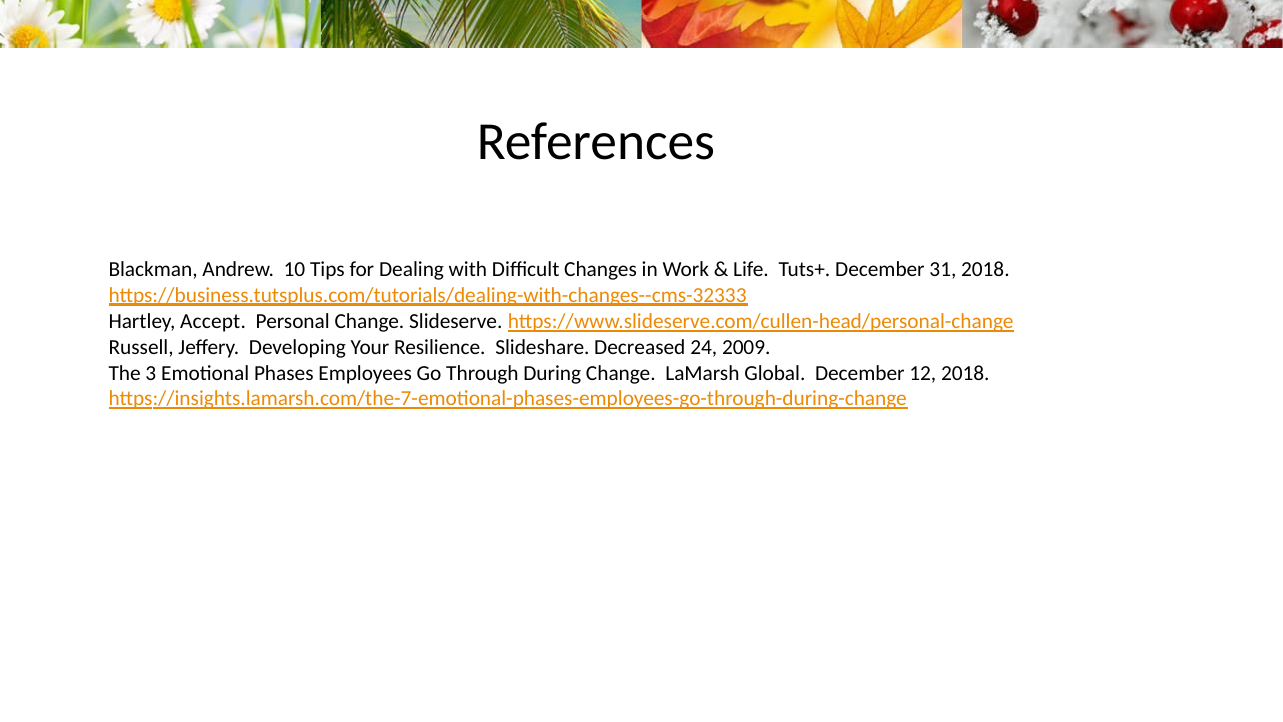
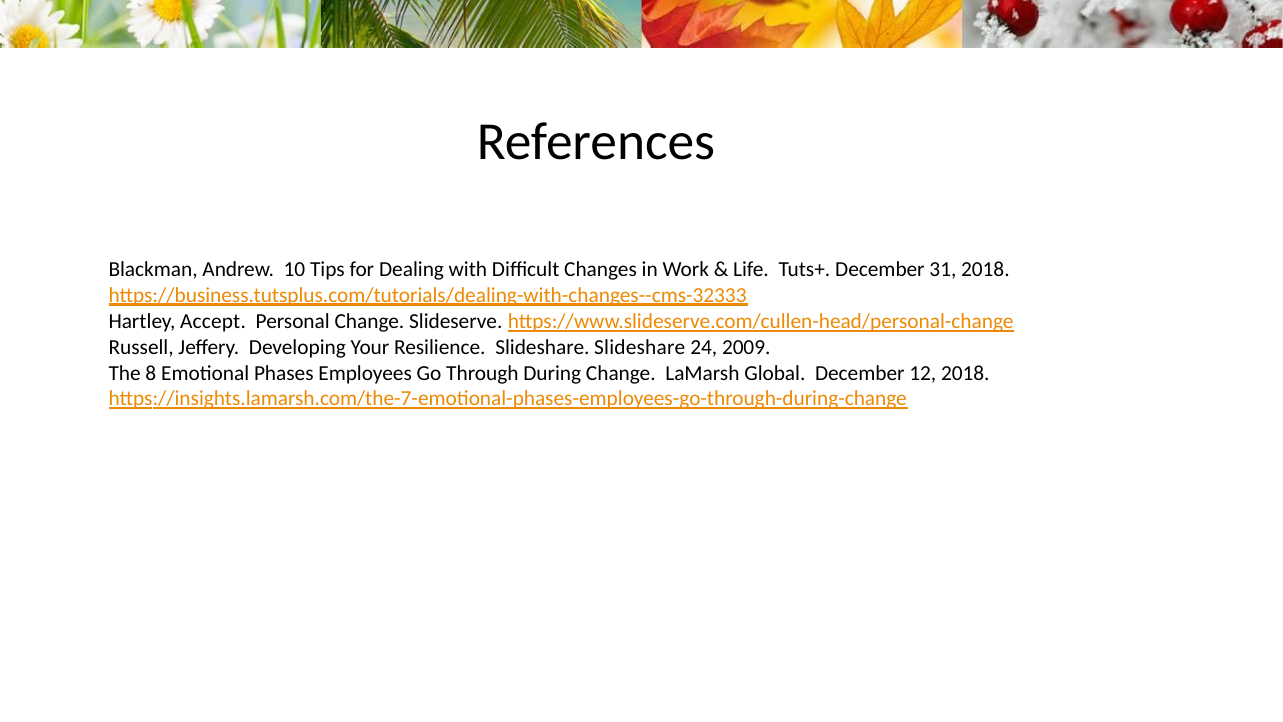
Slideshare Decreased: Decreased -> Slideshare
3: 3 -> 8
